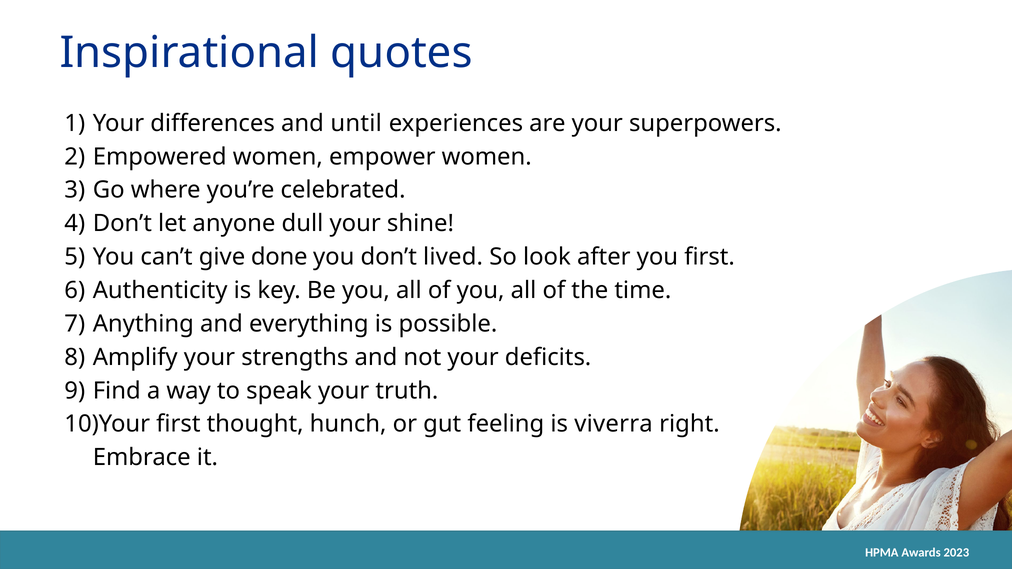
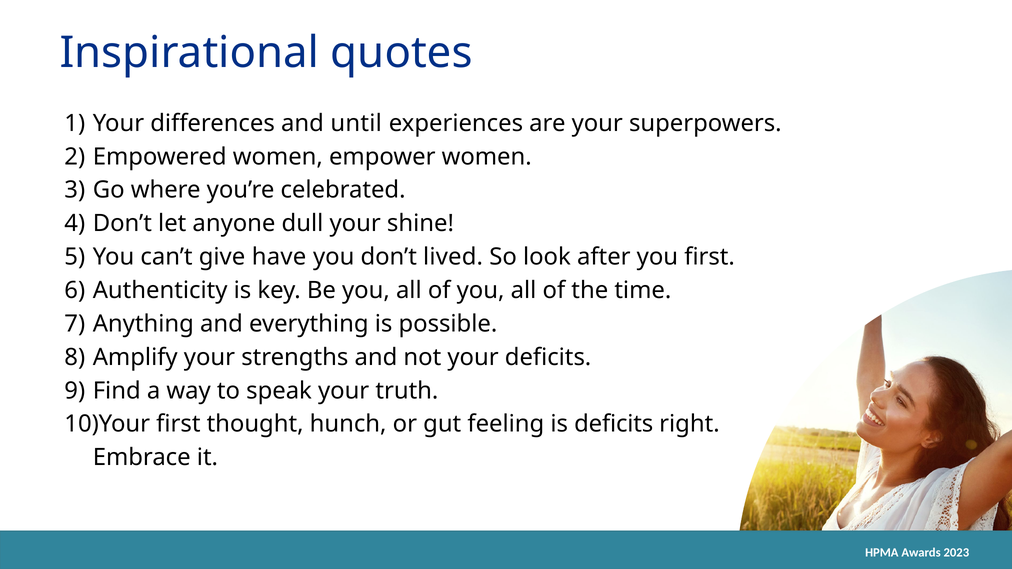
done: done -> have
is viverra: viverra -> deficits
